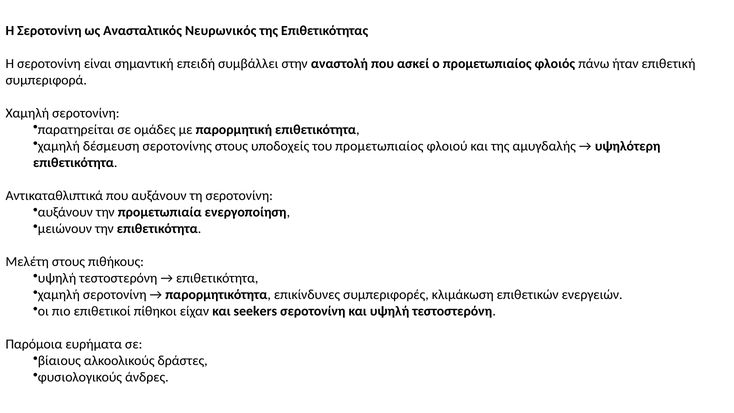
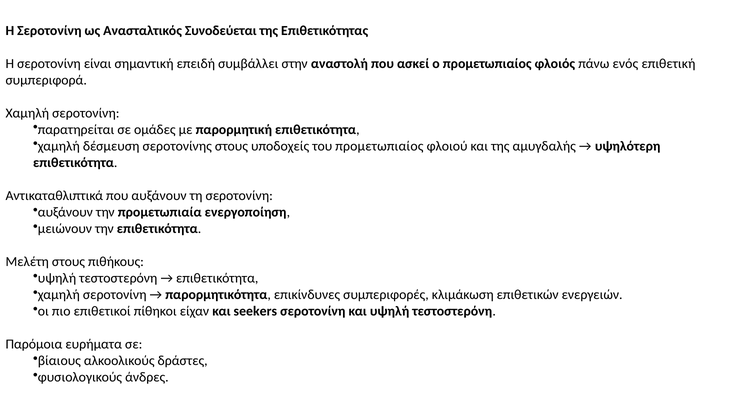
Νευρωνικός: Νευρωνικός -> Συνοδεύεται
ήταν: ήταν -> ενός
